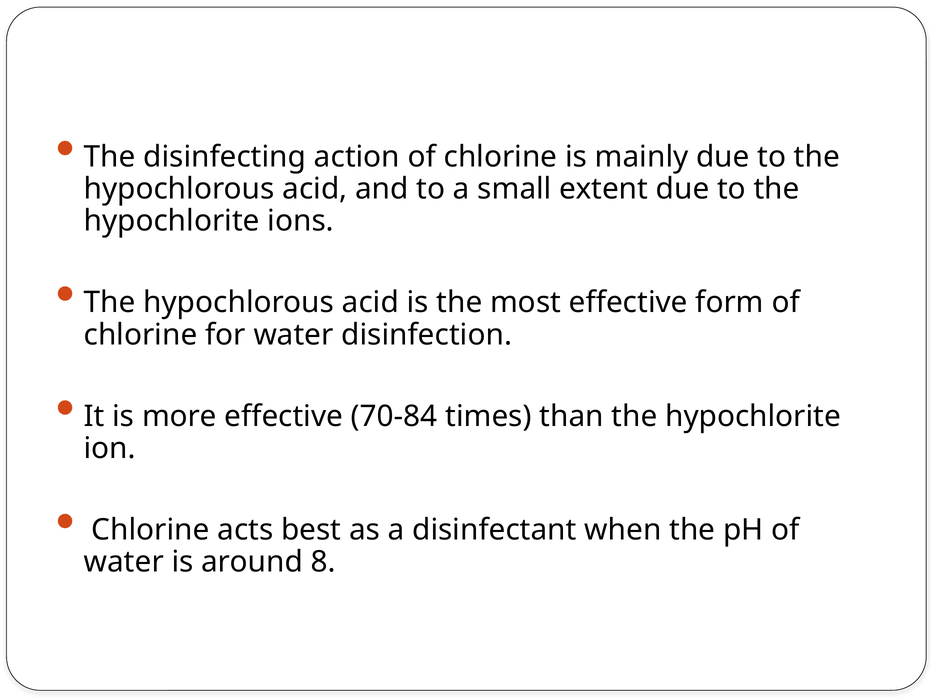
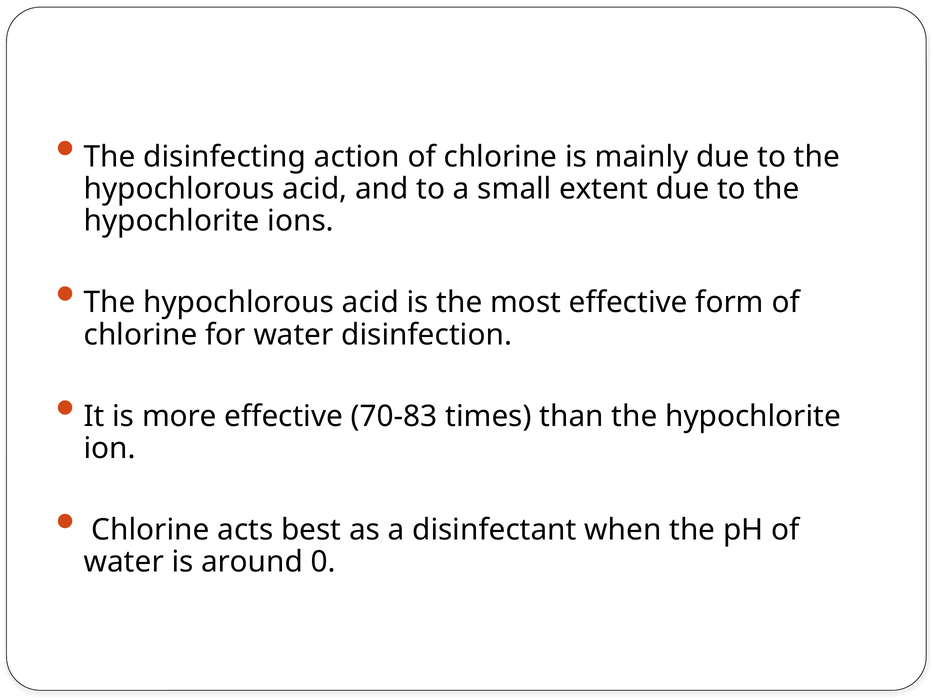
70-84: 70-84 -> 70-83
8: 8 -> 0
